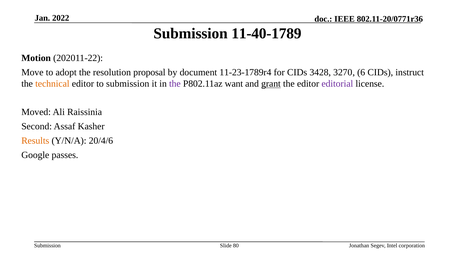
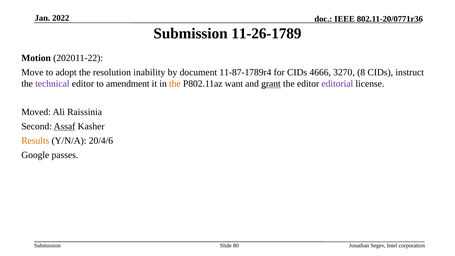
11-40-1789: 11-40-1789 -> 11-26-1789
proposal: proposal -> inability
11-23-1789r4: 11-23-1789r4 -> 11-87-1789r4
3428: 3428 -> 4666
6: 6 -> 8
technical colour: orange -> purple
to submission: submission -> amendment
the at (175, 84) colour: purple -> orange
Assaf underline: none -> present
